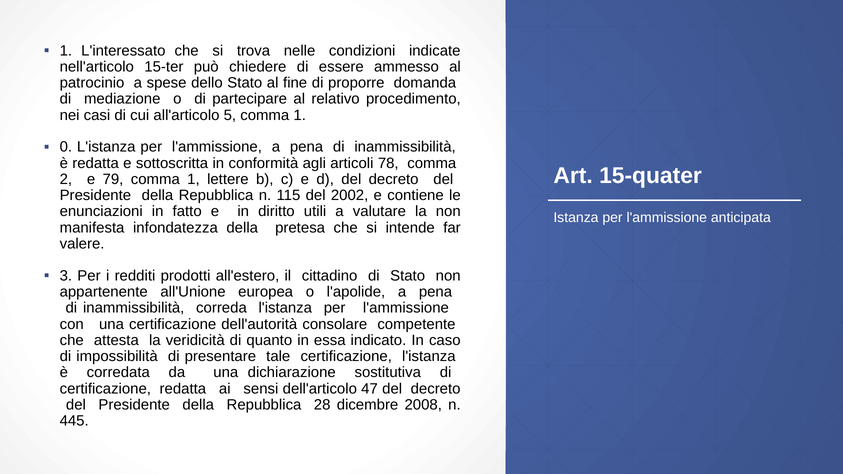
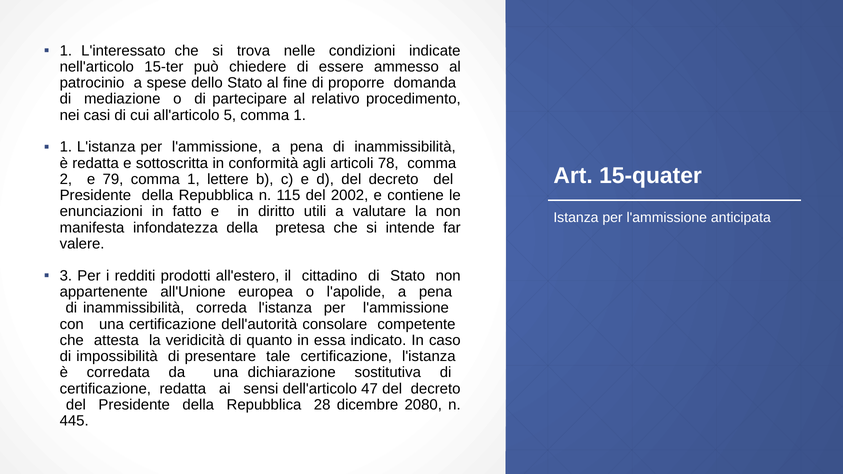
0 at (66, 147): 0 -> 1
2008: 2008 -> 2080
